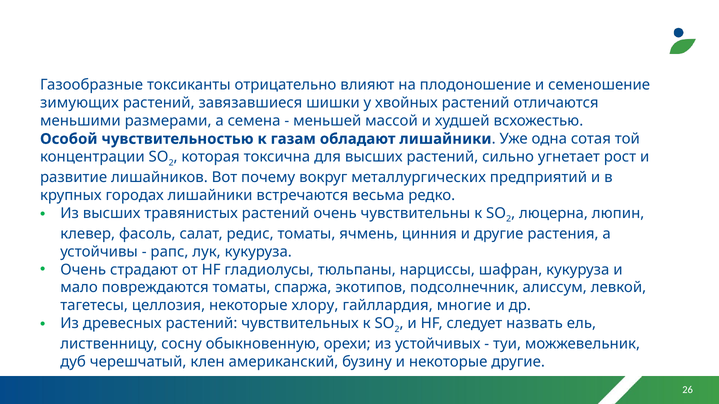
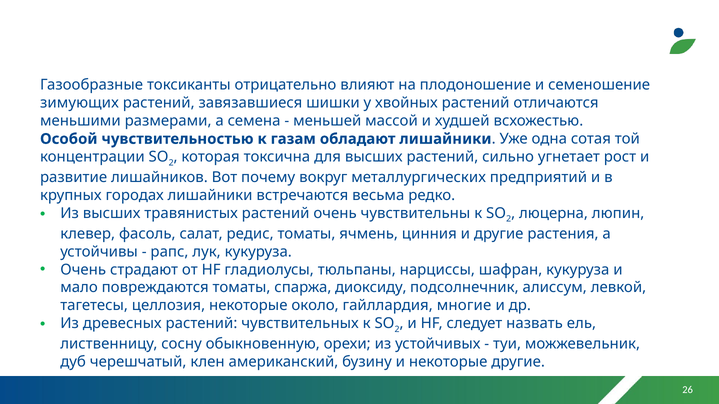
экотипов: экотипов -> диоксиду
хлору: хлору -> около
